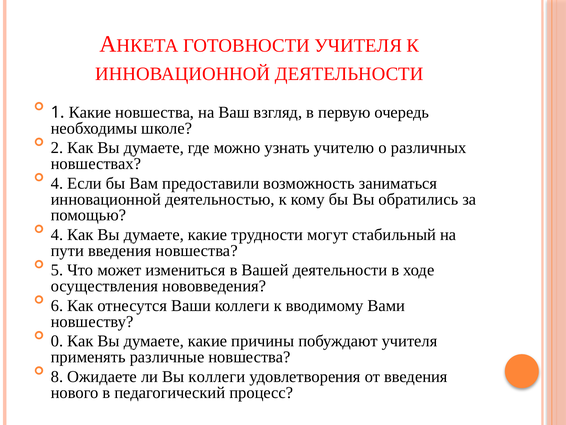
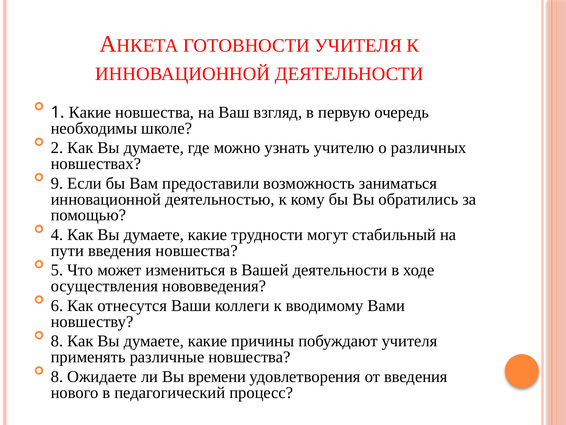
4 at (57, 183): 4 -> 9
0 at (57, 341): 0 -> 8
Вы коллеги: коллеги -> времени
